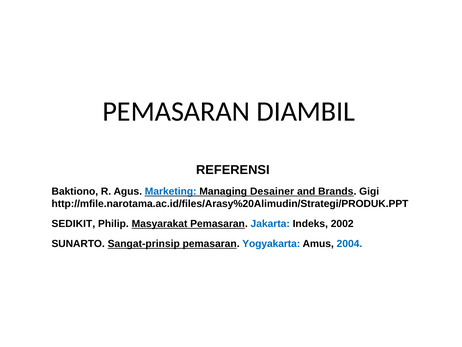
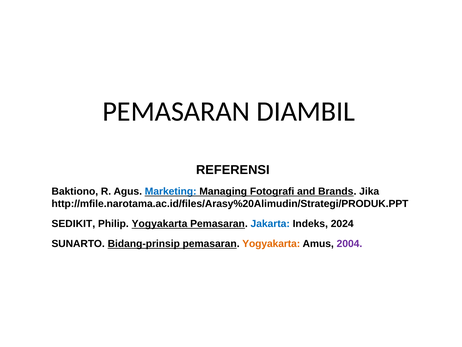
Desainer: Desainer -> Fotografi
Gigi: Gigi -> Jika
Philip Masyarakat: Masyarakat -> Yogyakarta
2002: 2002 -> 2024
Sangat-prinsip: Sangat-prinsip -> Bidang-prinsip
Yogyakarta at (271, 243) colour: blue -> orange
2004 colour: blue -> purple
